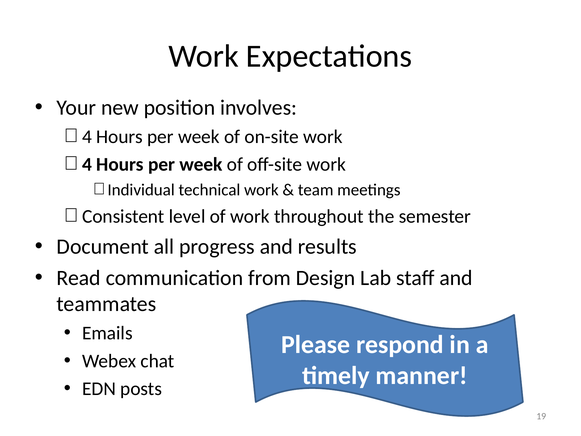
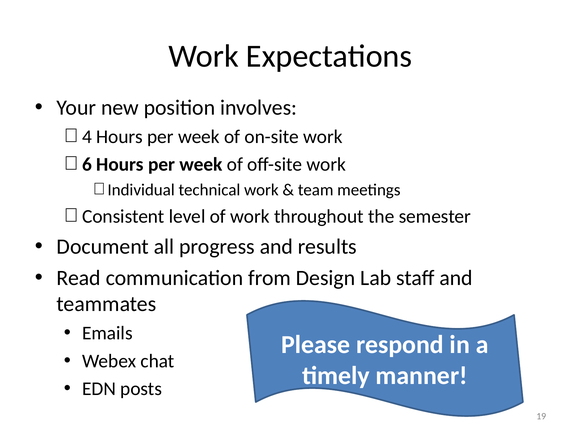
4 at (87, 164): 4 -> 6
